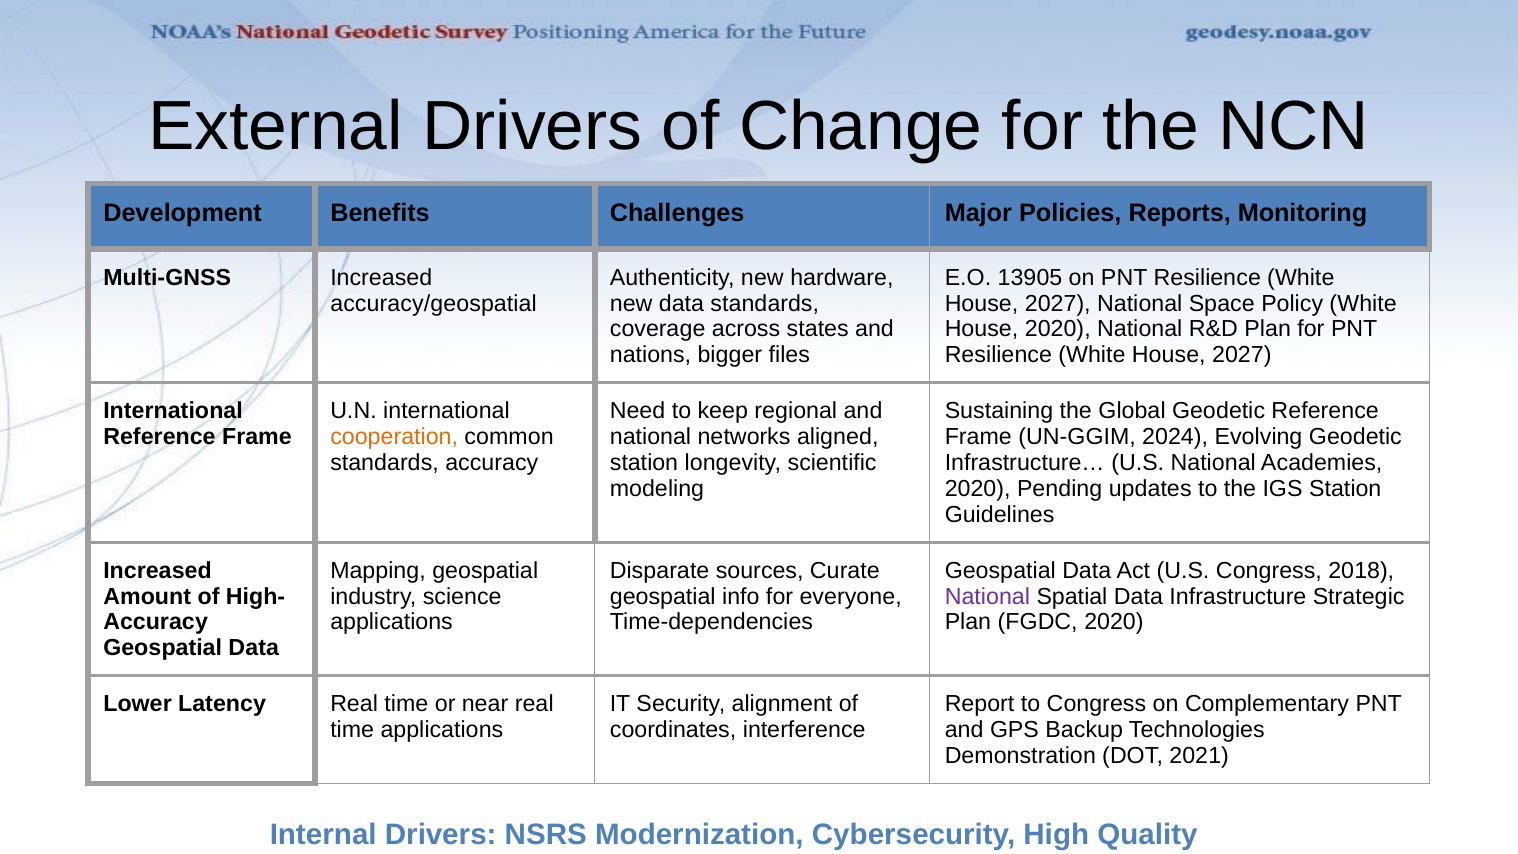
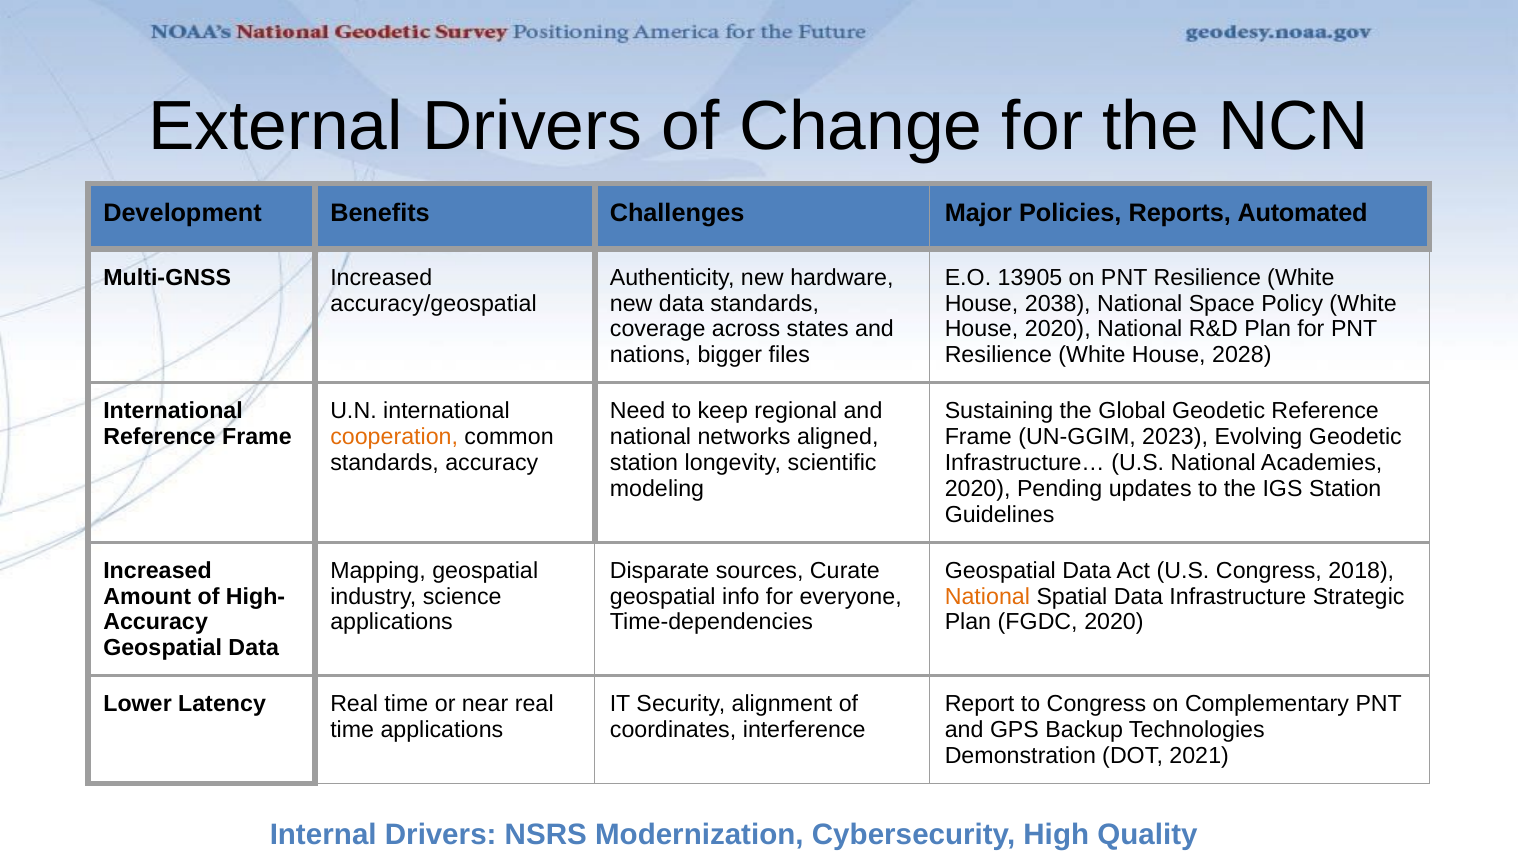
Monitoring: Monitoring -> Automated
2027 at (1058, 303): 2027 -> 2038
2027 at (1242, 355): 2027 -> 2028
2024: 2024 -> 2023
National at (987, 596) colour: purple -> orange
